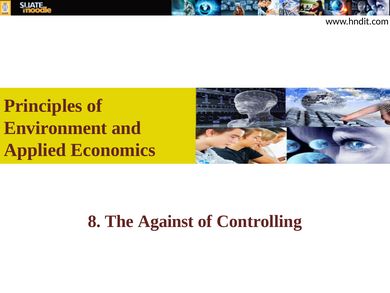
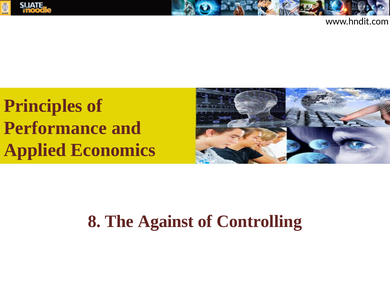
Environment: Environment -> Performance
